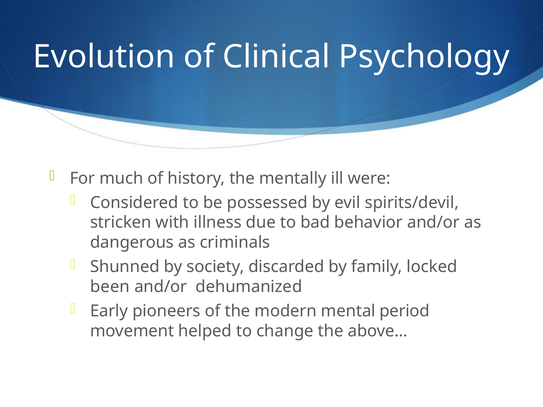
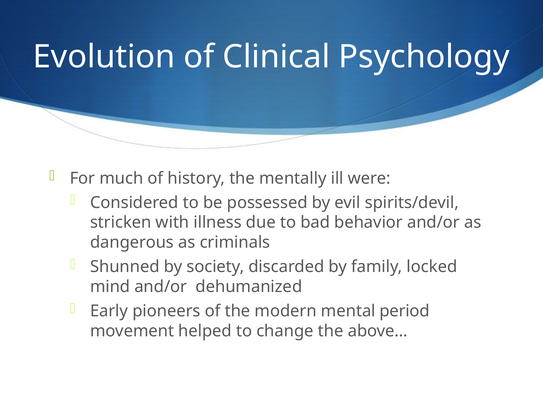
been: been -> mind
